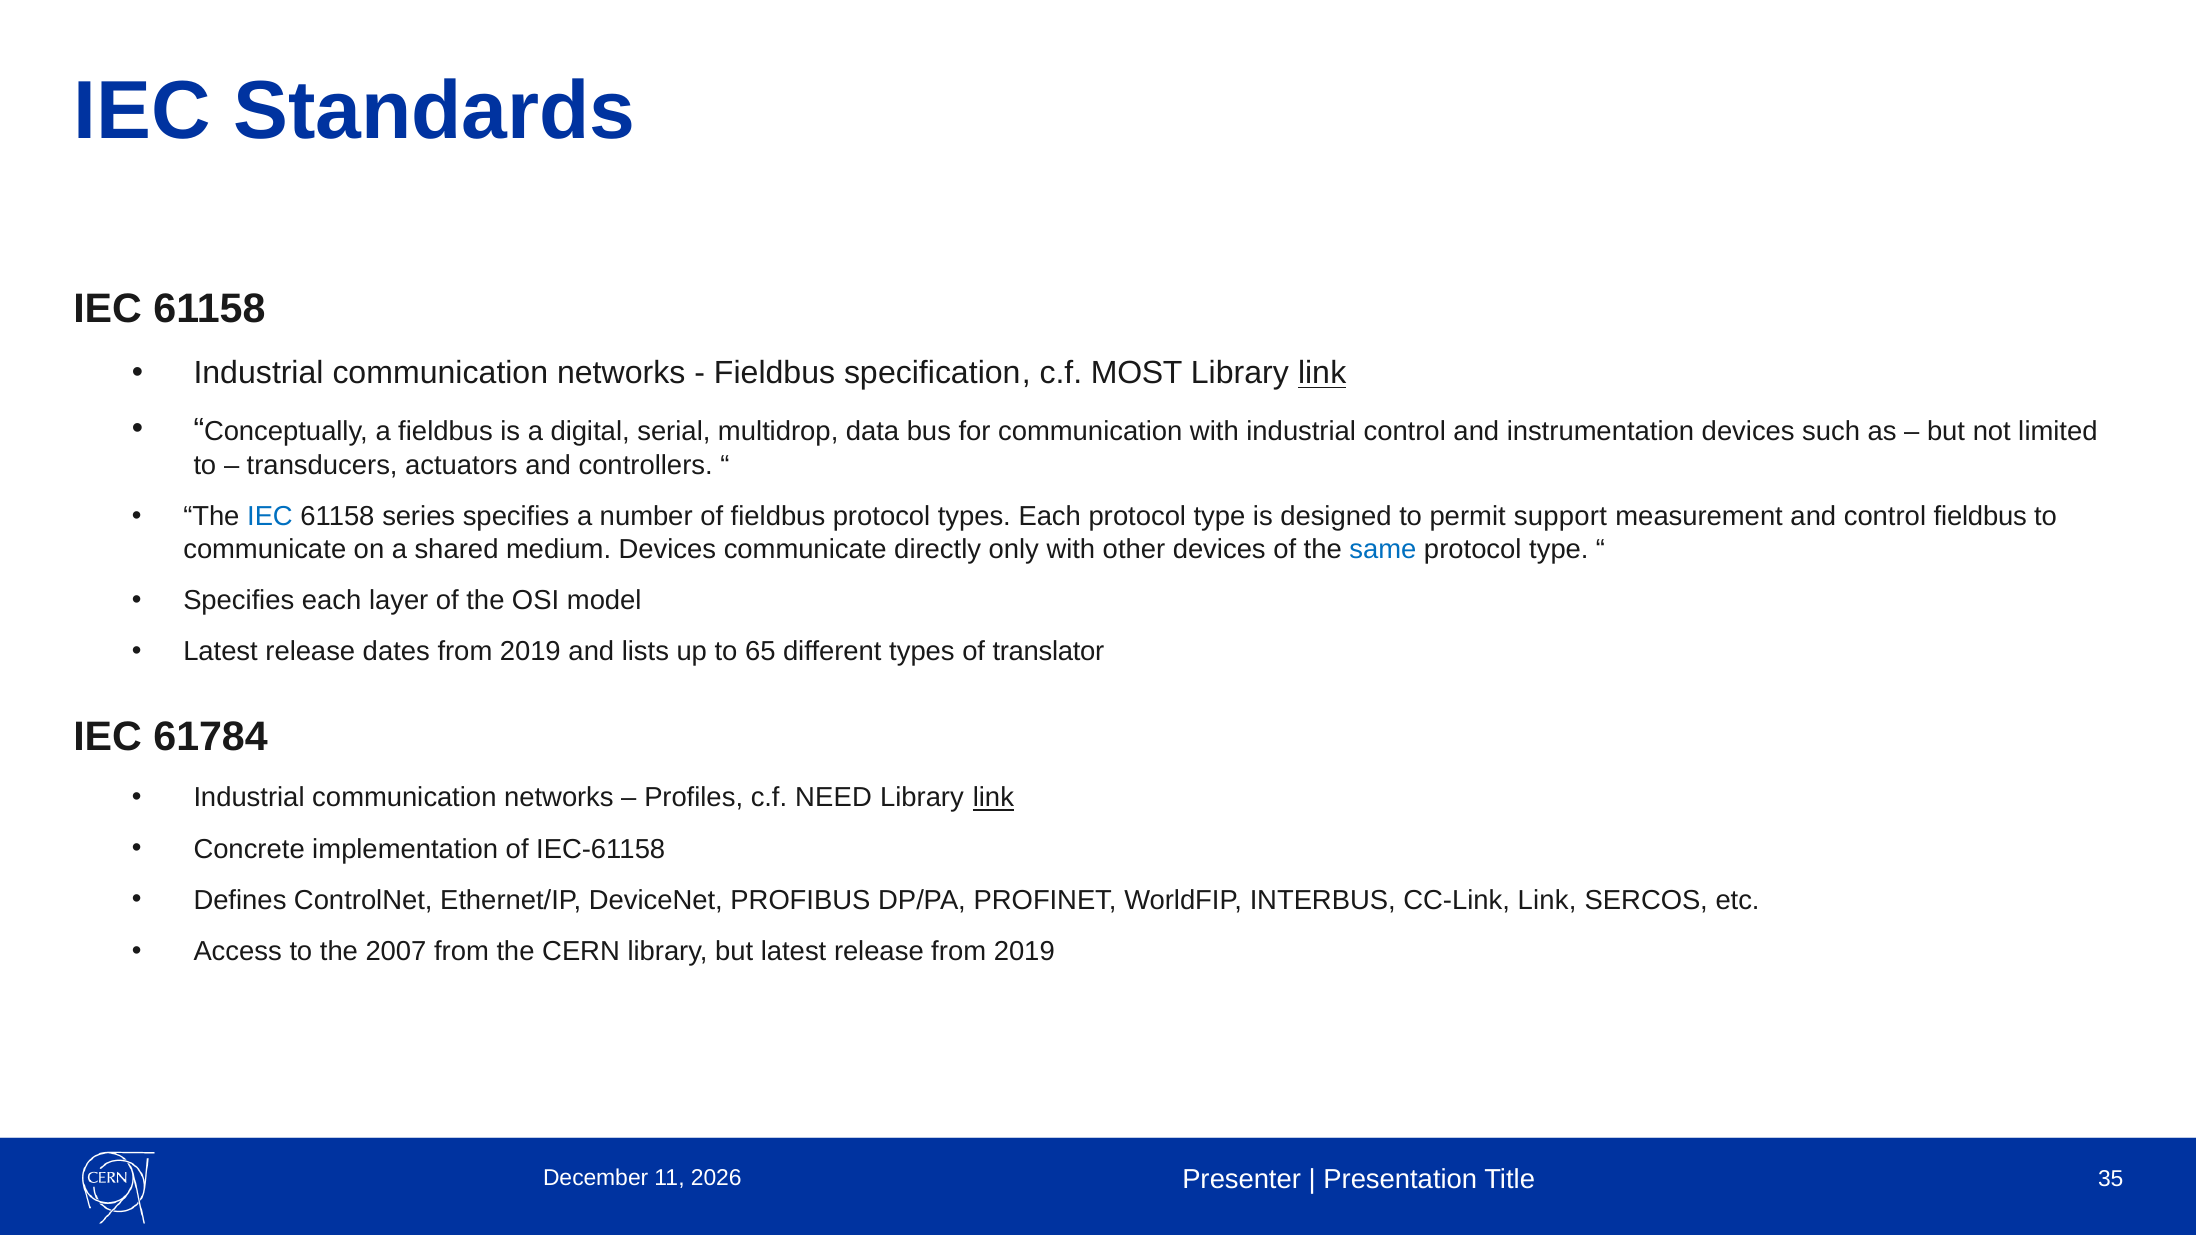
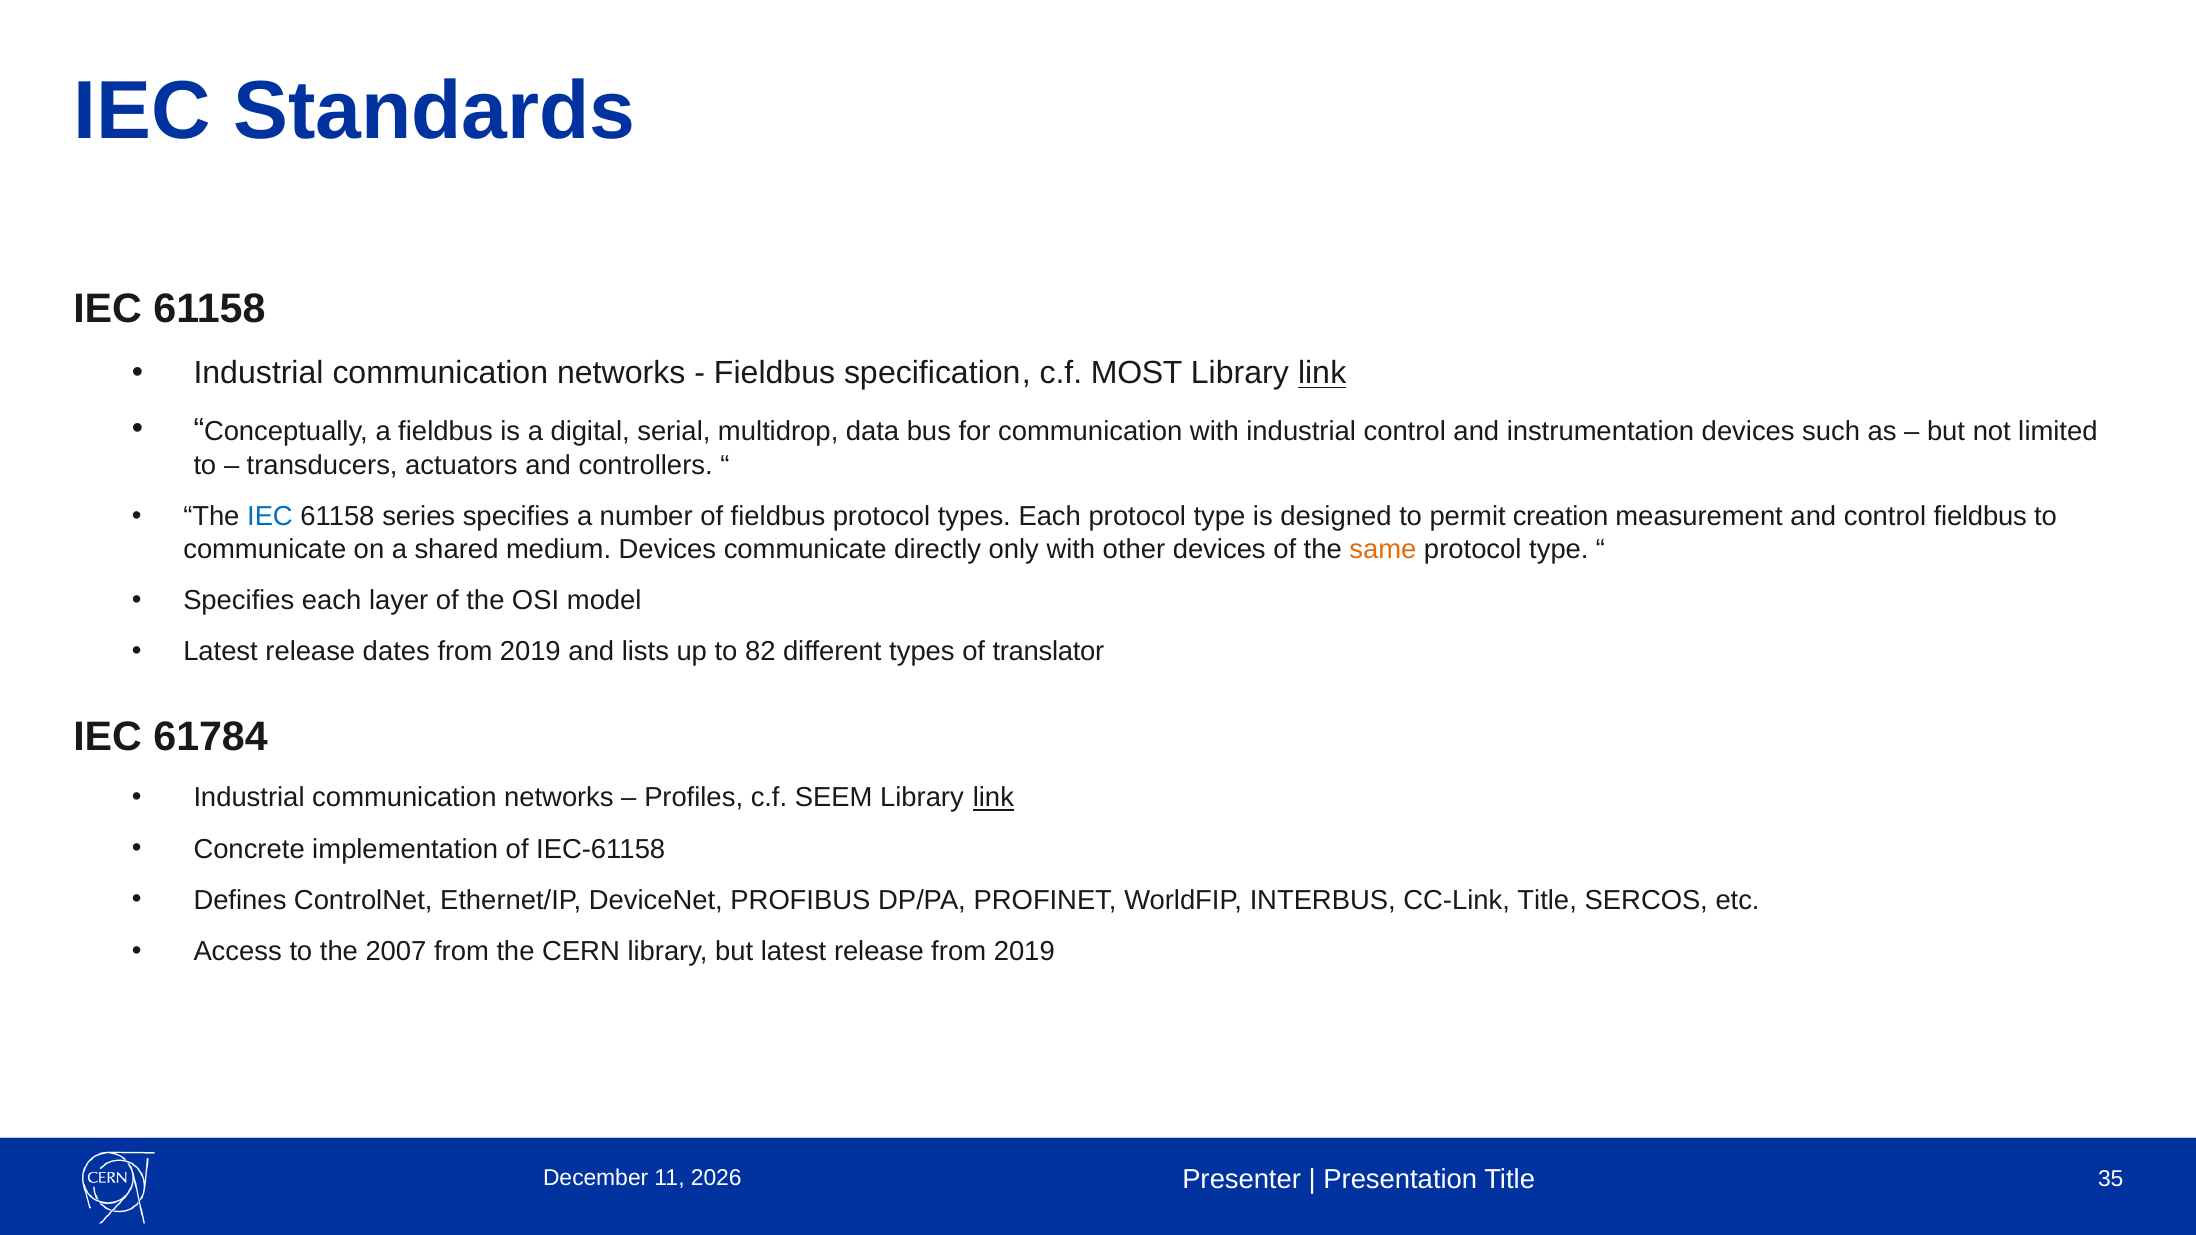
support: support -> creation
same colour: blue -> orange
65: 65 -> 82
NEED: NEED -> SEEM
CC-Link Link: Link -> Title
